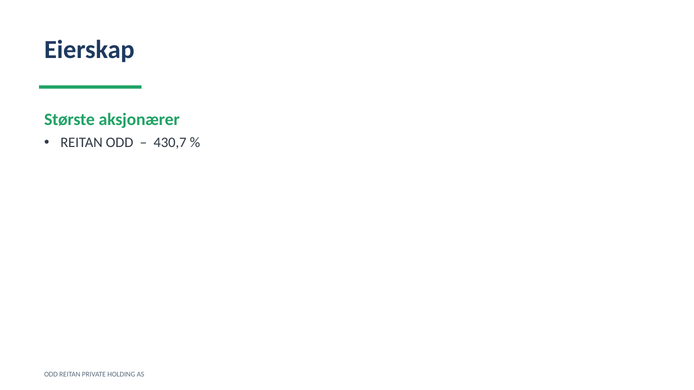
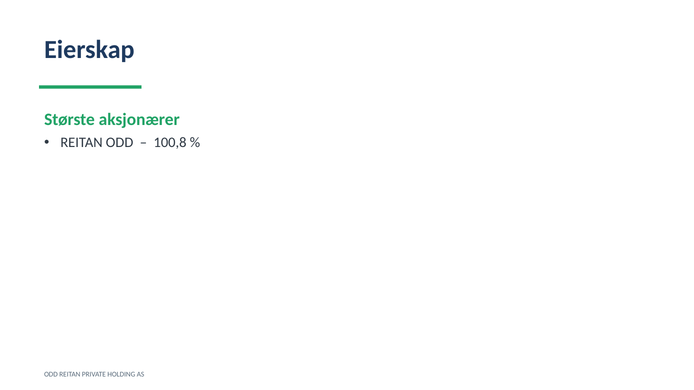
430,7: 430,7 -> 100,8
